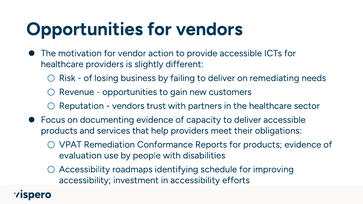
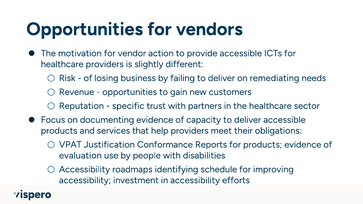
vendors at (128, 106): vendors -> specific
Remediation: Remediation -> Justification
